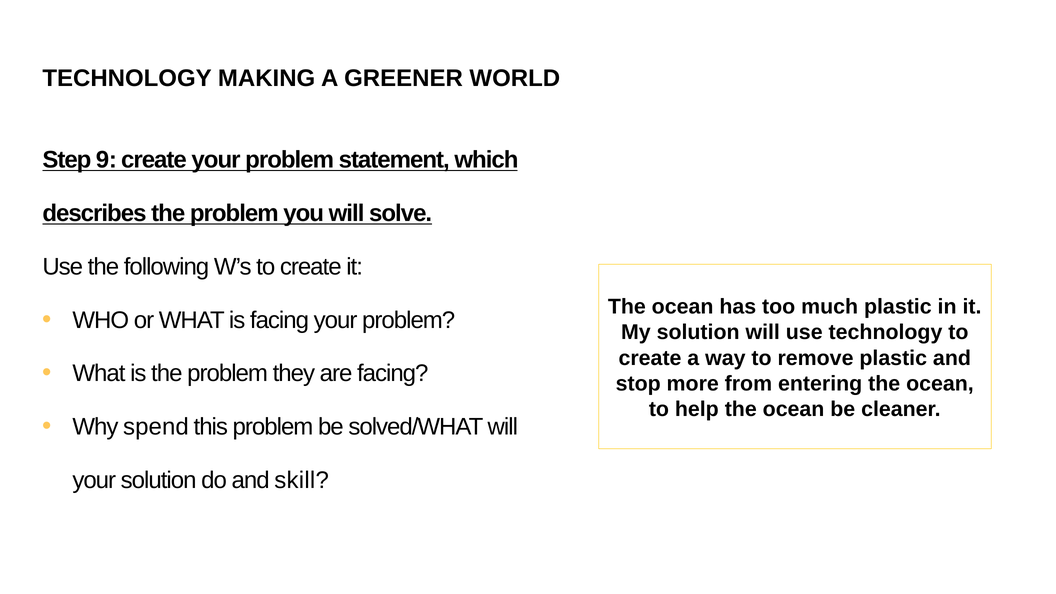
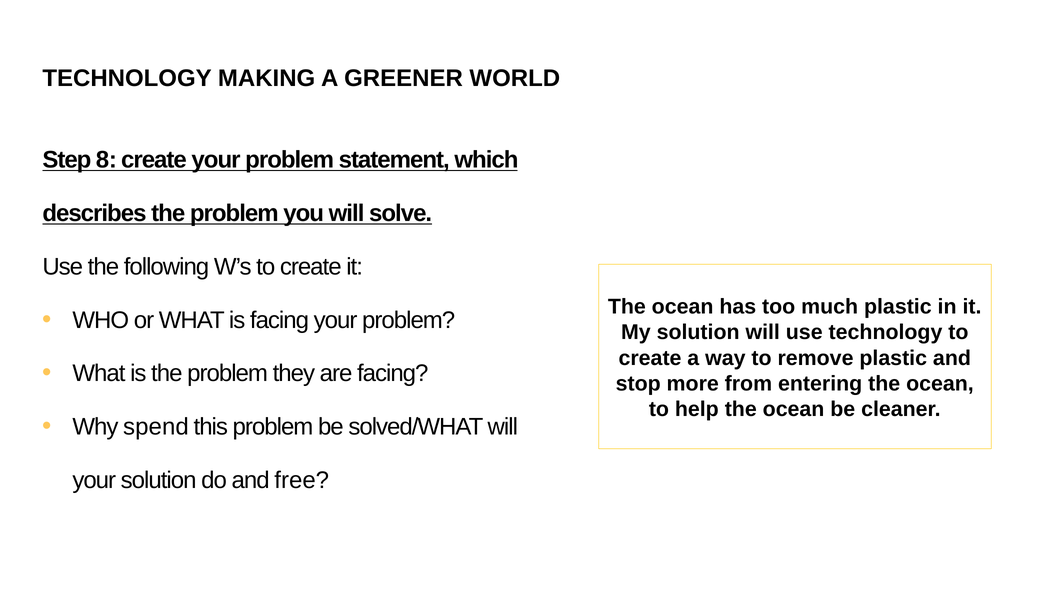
9: 9 -> 8
skill: skill -> free
